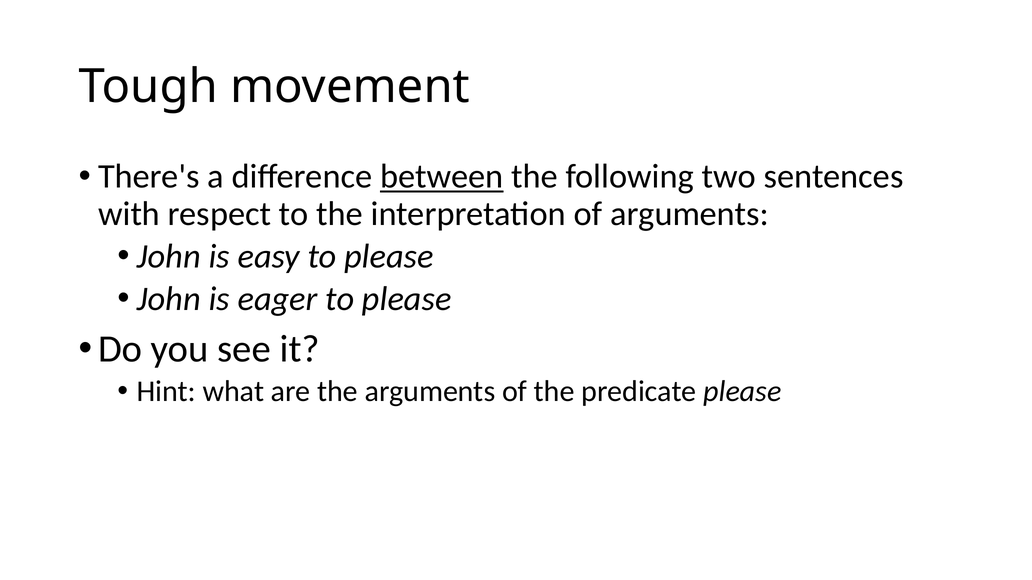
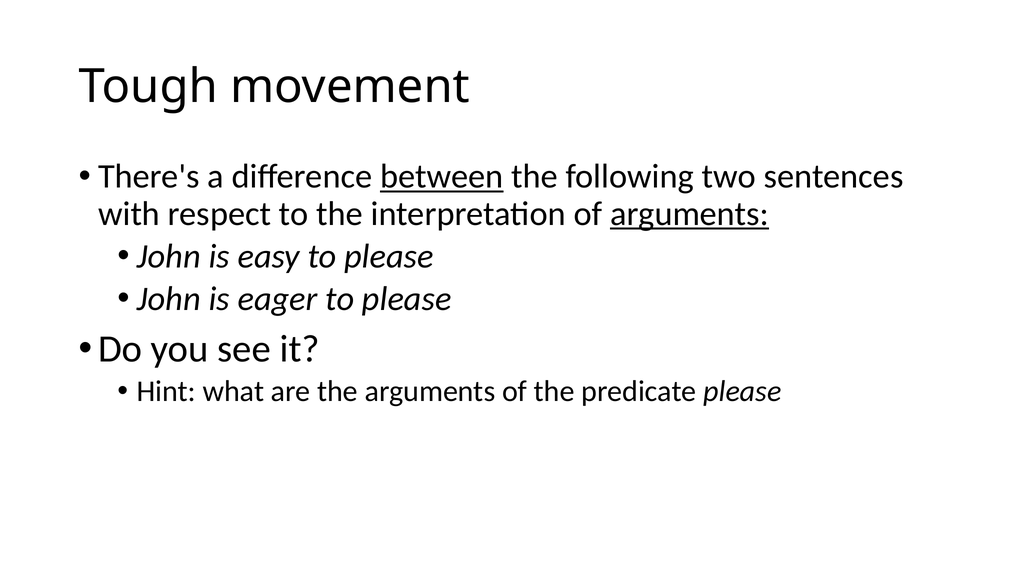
arguments at (690, 214) underline: none -> present
